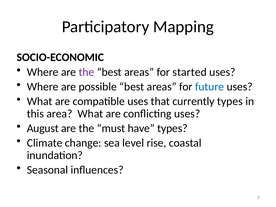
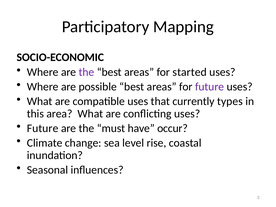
future at (210, 87) colour: blue -> purple
August at (43, 128): August -> Future
have types: types -> occur
